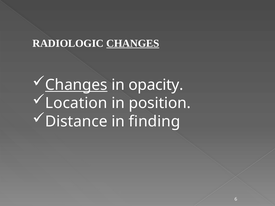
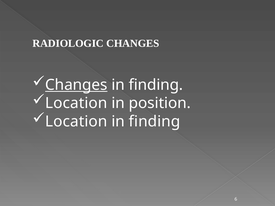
CHANGES at (133, 43) underline: present -> none
opacity at (156, 85): opacity -> finding
Distance at (76, 122): Distance -> Location
